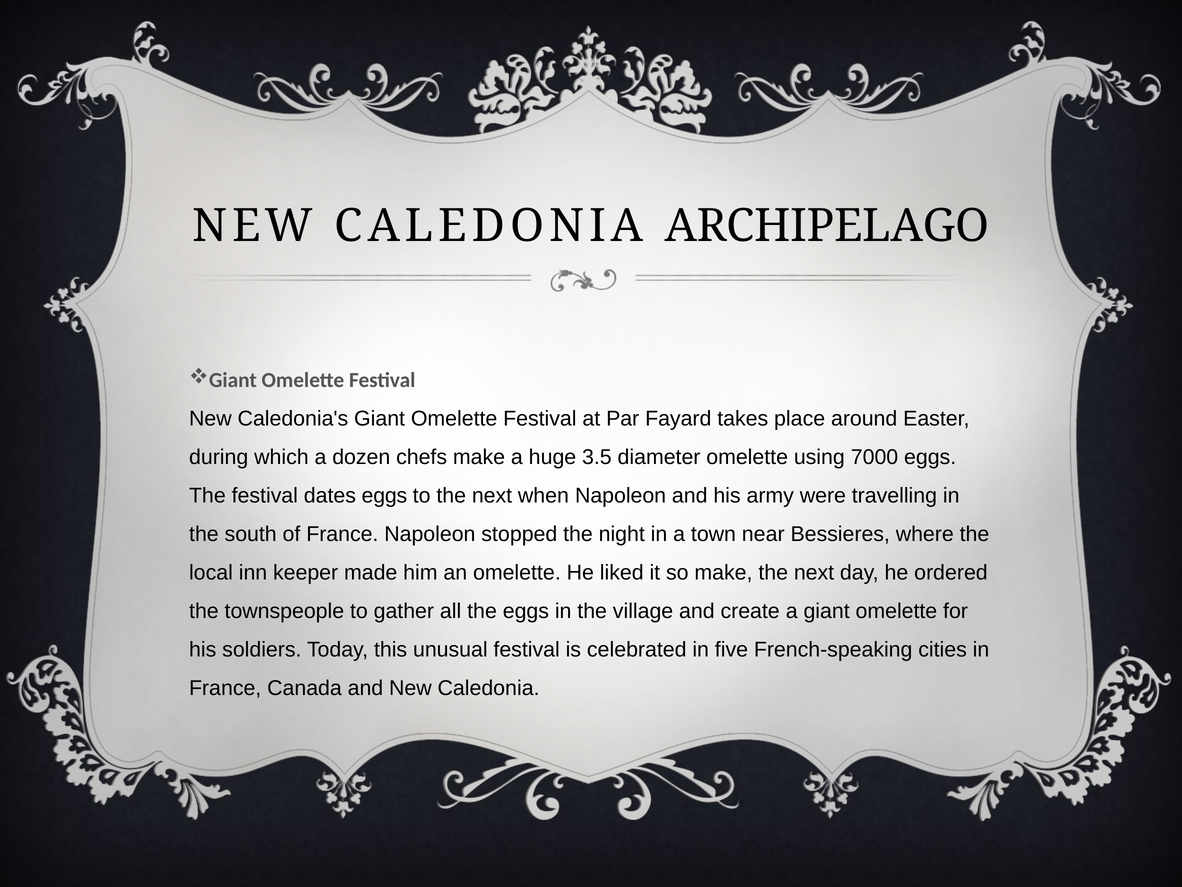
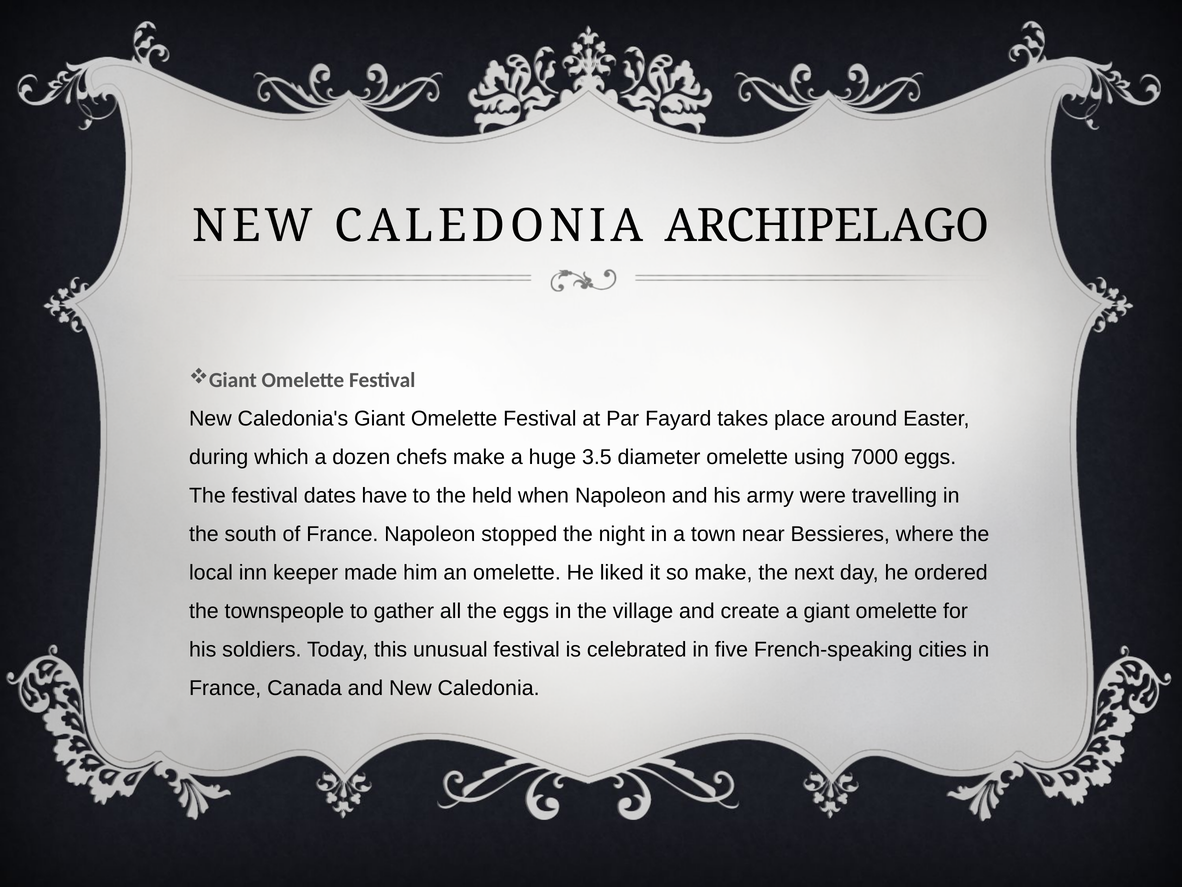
dates eggs: eggs -> have
to the next: next -> held
